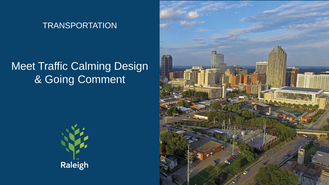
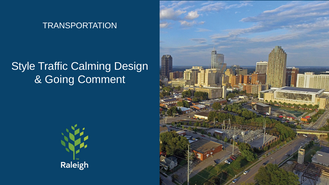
Meet: Meet -> Style
